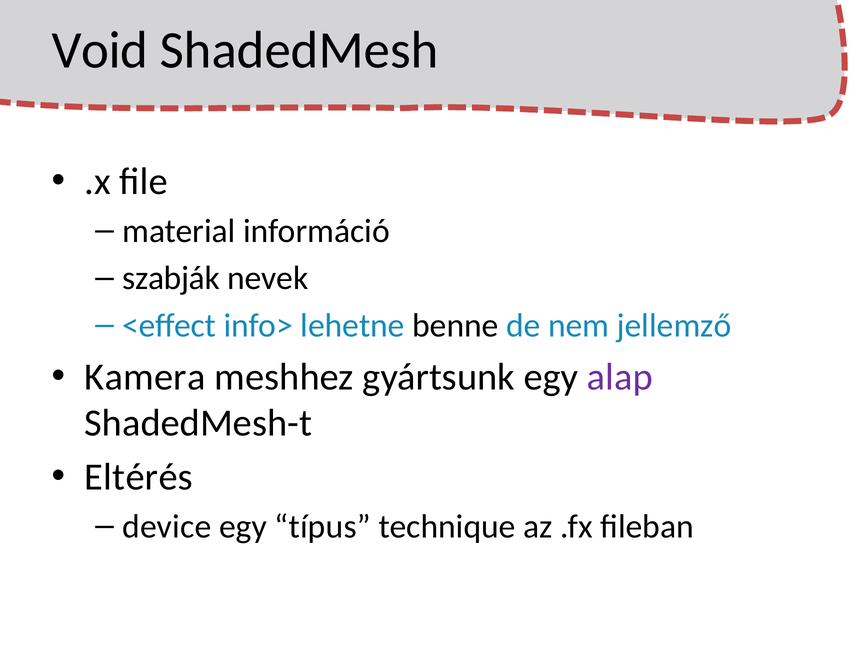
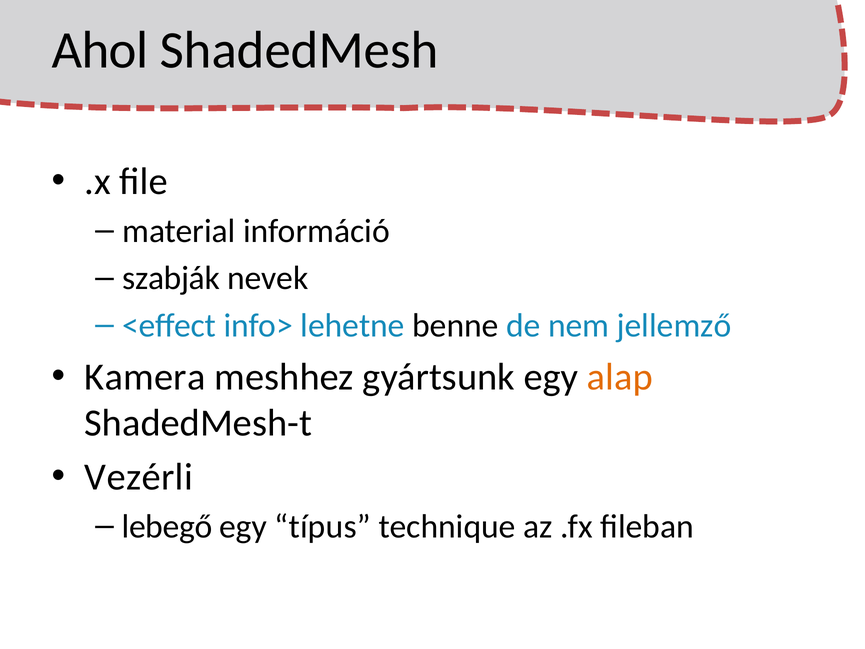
Void: Void -> Ahol
alap colour: purple -> orange
Eltérés: Eltérés -> Vezérli
device: device -> lebegő
